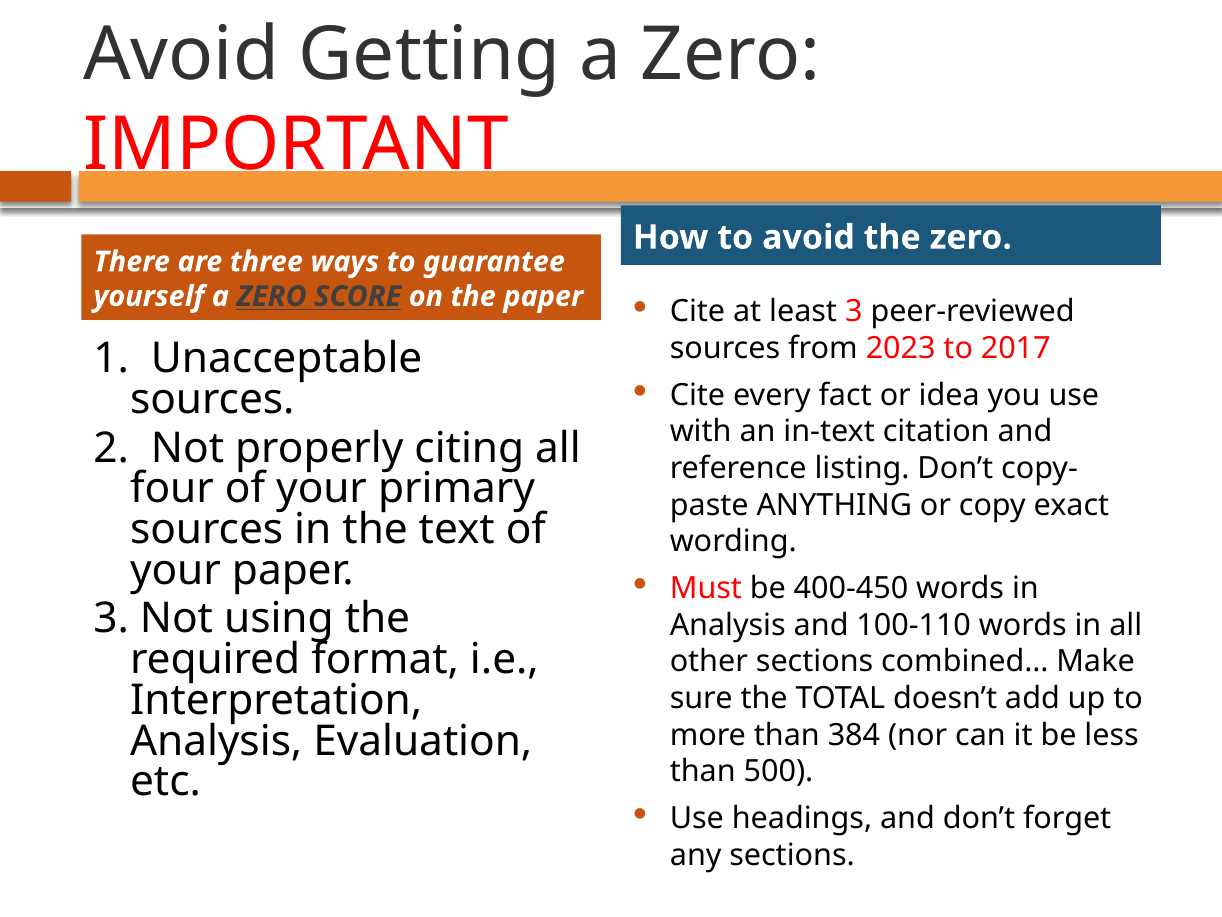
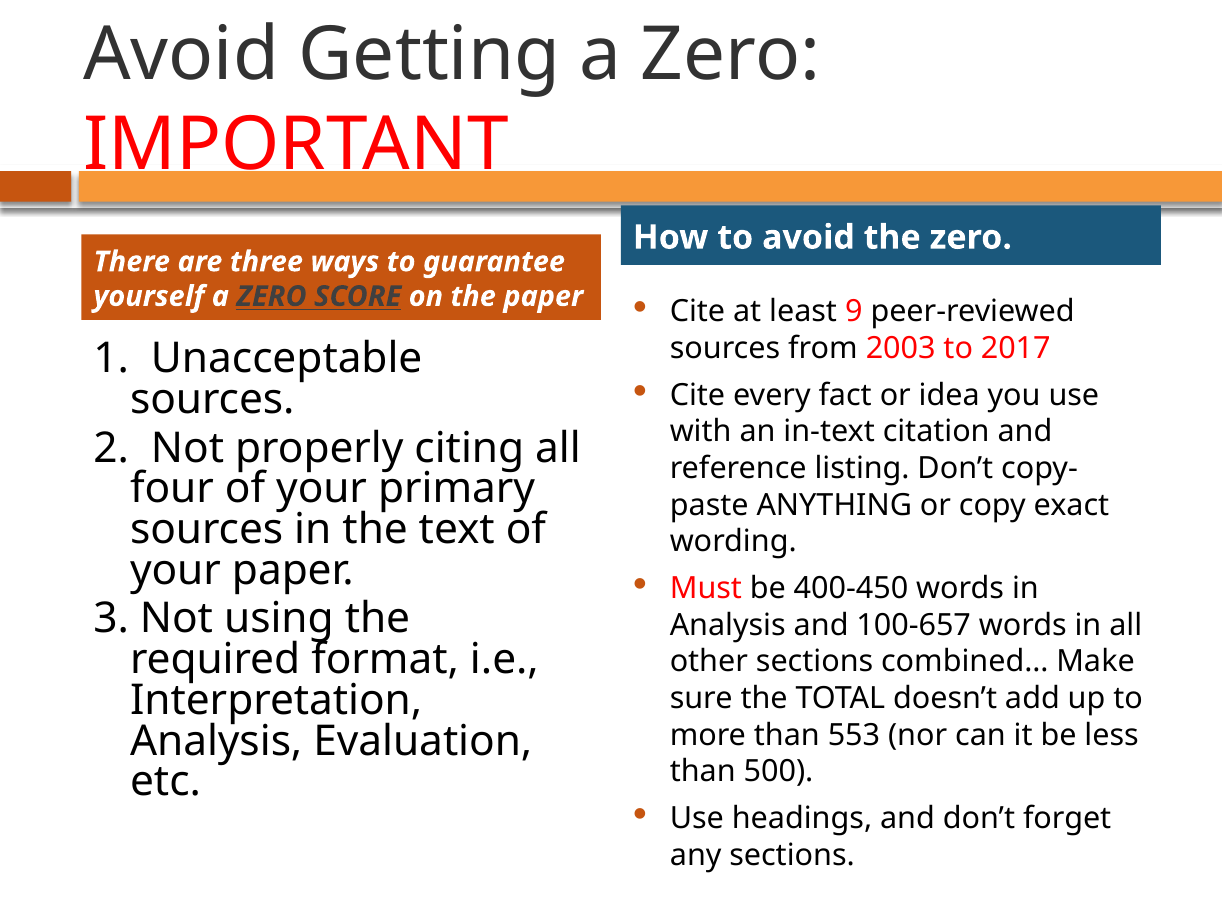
least 3: 3 -> 9
2023: 2023 -> 2003
100-110: 100-110 -> 100-657
384: 384 -> 553
